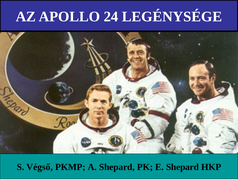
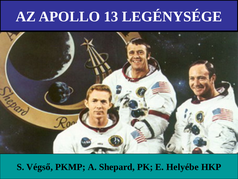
24: 24 -> 13
E Shepard: Shepard -> Helyébe
